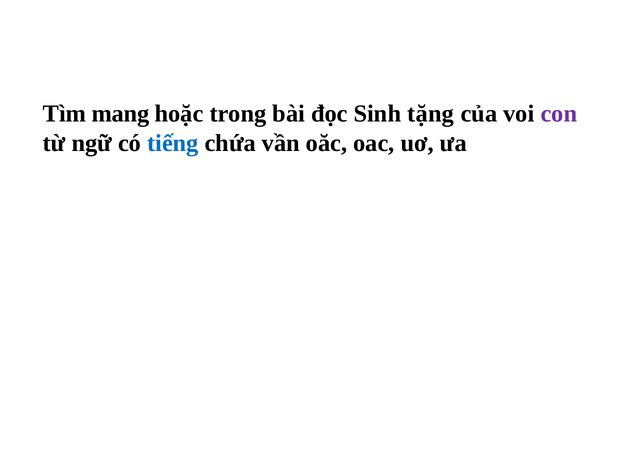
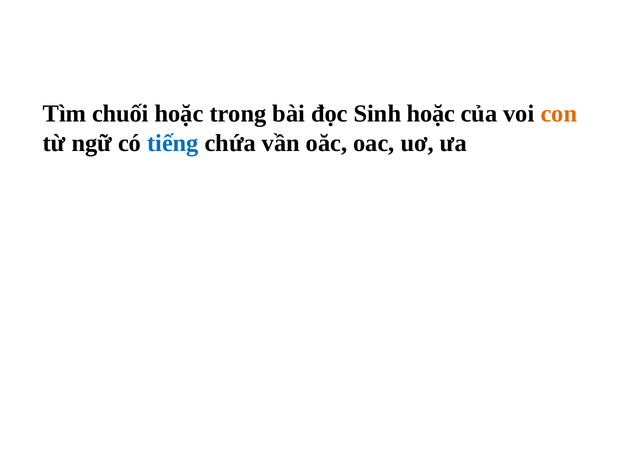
mang: mang -> chuối
Sinh tặng: tặng -> hoặc
con colour: purple -> orange
